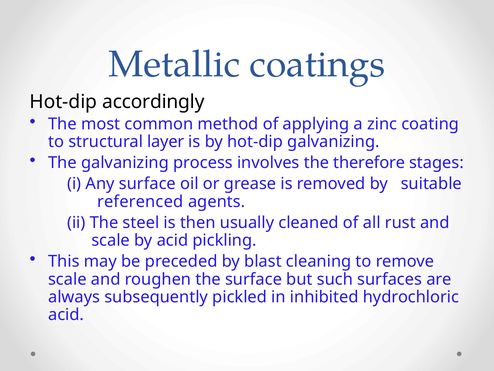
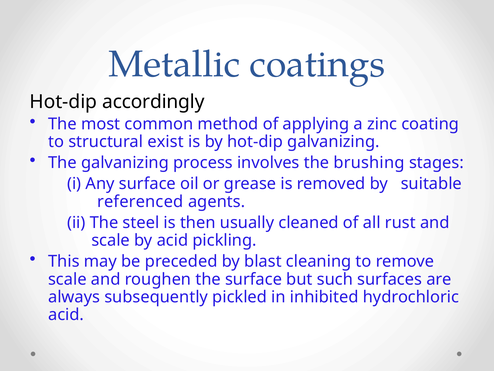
layer: layer -> exist
therefore: therefore -> brushing
